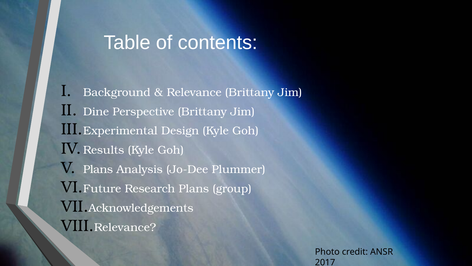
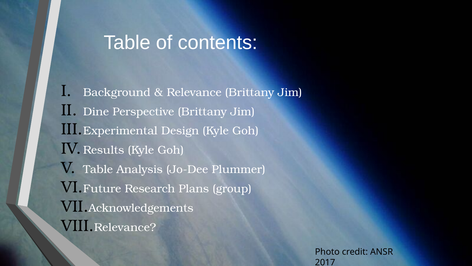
Plans at (98, 169): Plans -> Table
